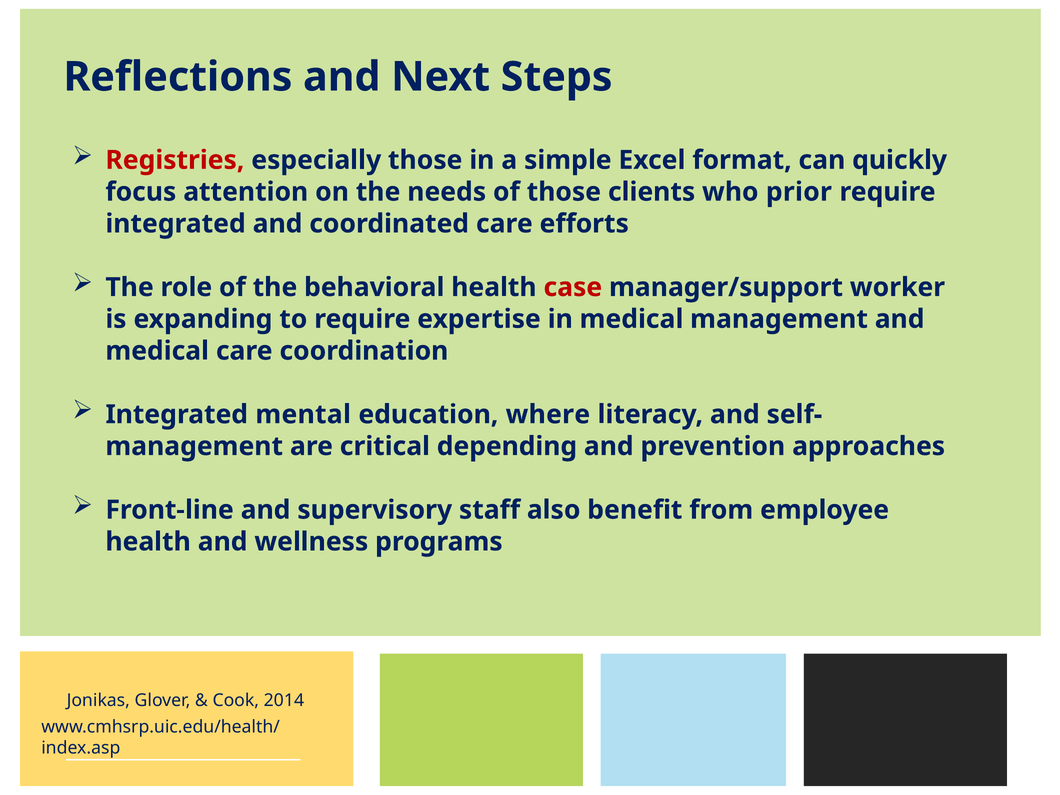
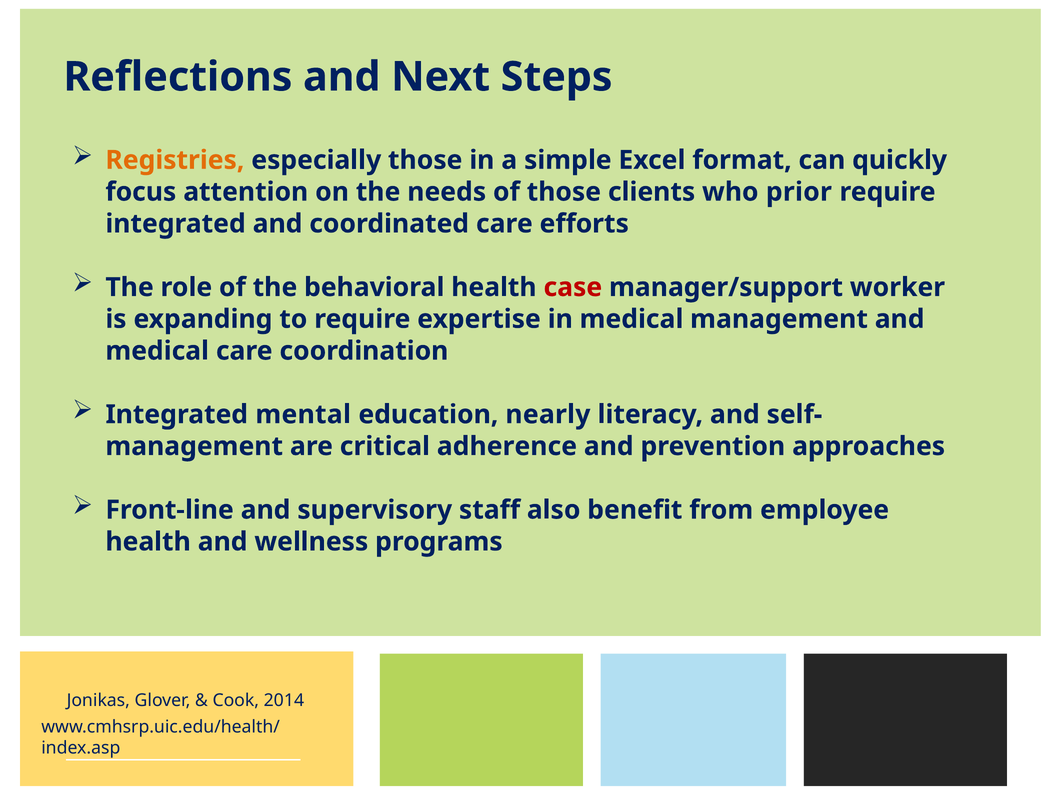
Registries colour: red -> orange
where: where -> nearly
depending: depending -> adherence
